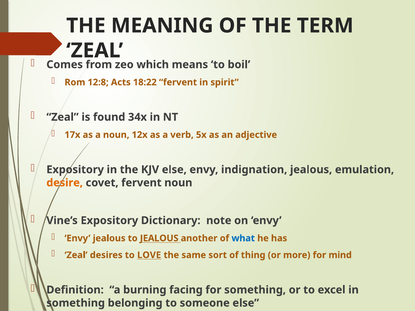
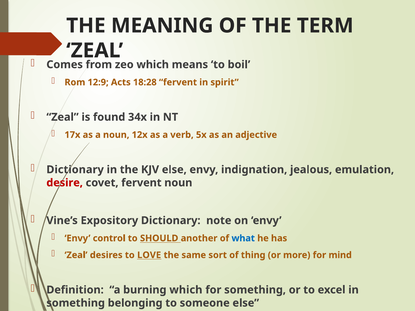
12:8: 12:8 -> 12:9
18:22: 18:22 -> 18:28
Expository at (75, 170): Expository -> Dictionary
desire colour: orange -> red
Envy jealous: jealous -> control
to JEALOUS: JEALOUS -> SHOULD
burning facing: facing -> which
